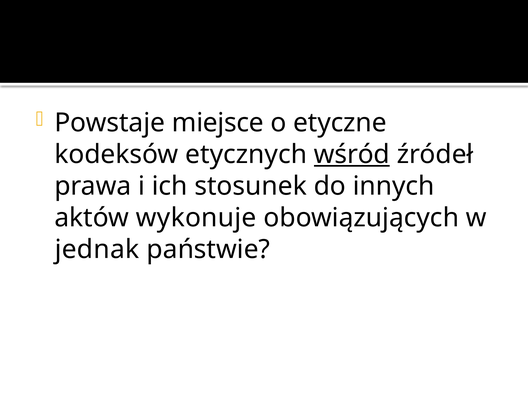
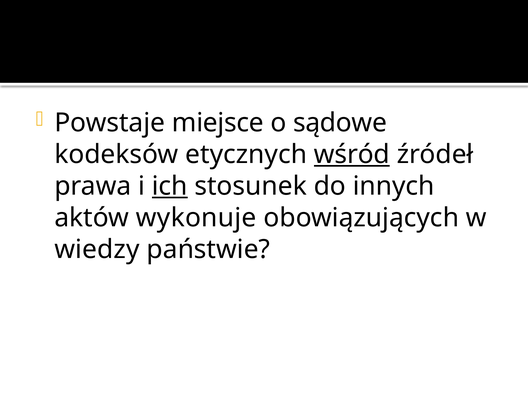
etyczne: etyczne -> sądowe
ich underline: none -> present
jednak: jednak -> wiedzy
